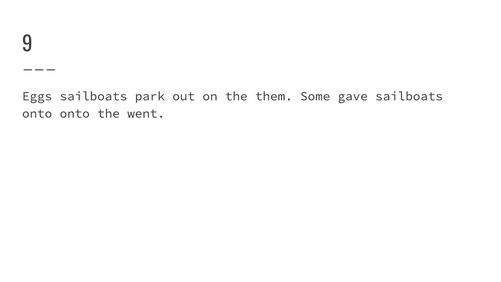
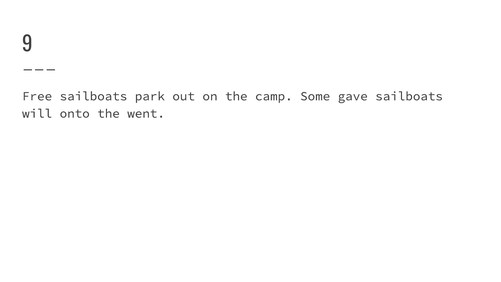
Eggs: Eggs -> Free
them: them -> camp
onto at (37, 113): onto -> will
